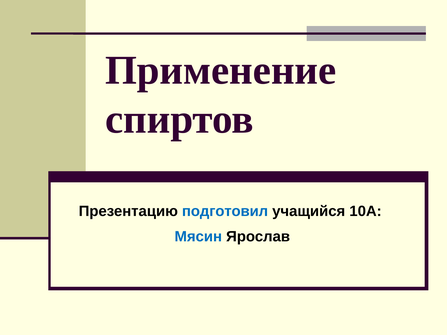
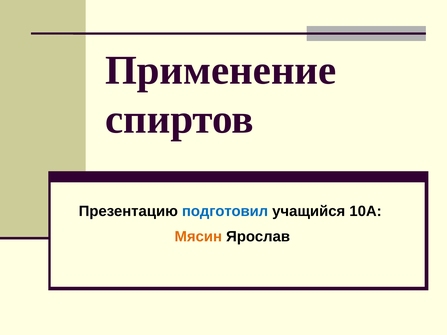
Мясин colour: blue -> orange
